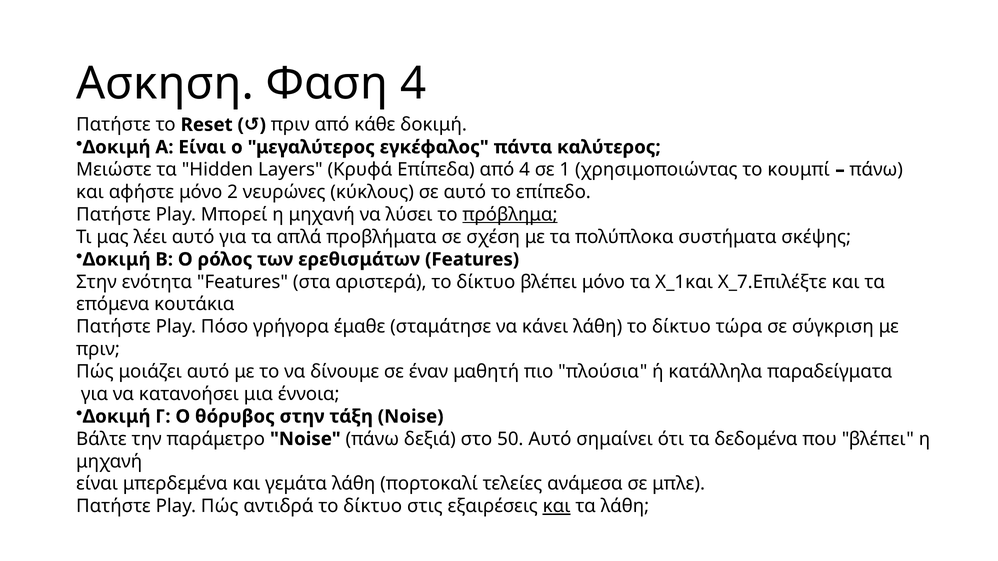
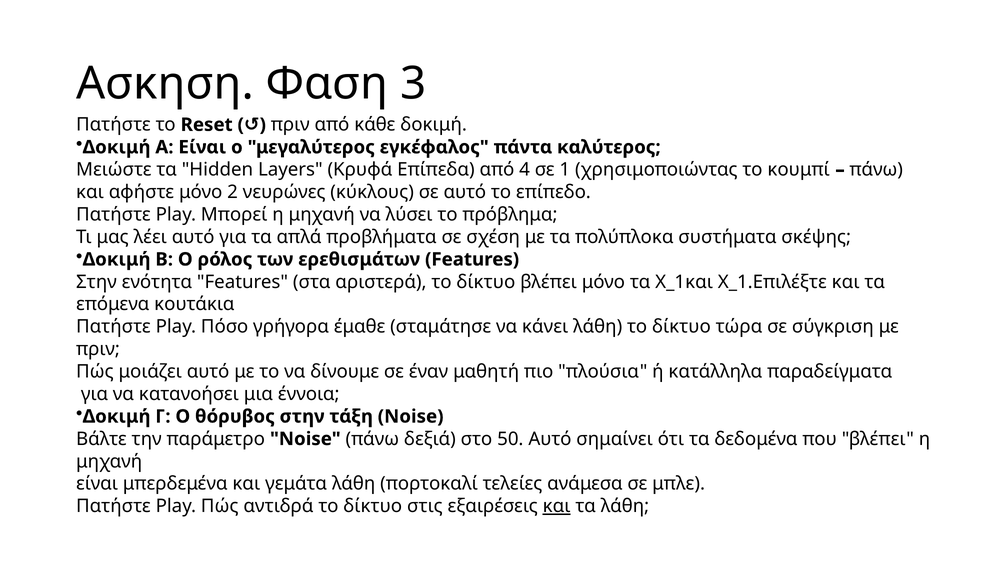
Φαση 4: 4 -> 3
πρόβλημα underline: present -> none
X_7.Επιλέξτε: X_7.Επιλέξτε -> X_1.Επιλέξτε
